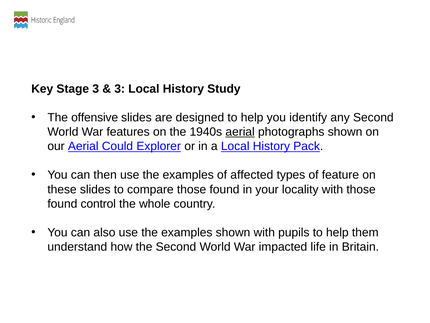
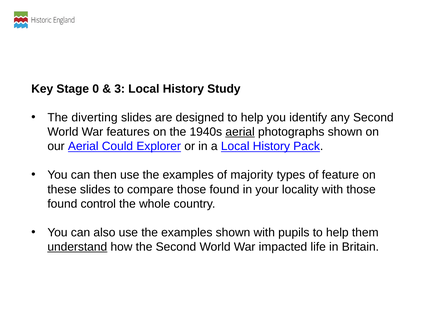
Stage 3: 3 -> 0
offensive: offensive -> diverting
affected: affected -> majority
understand underline: none -> present
